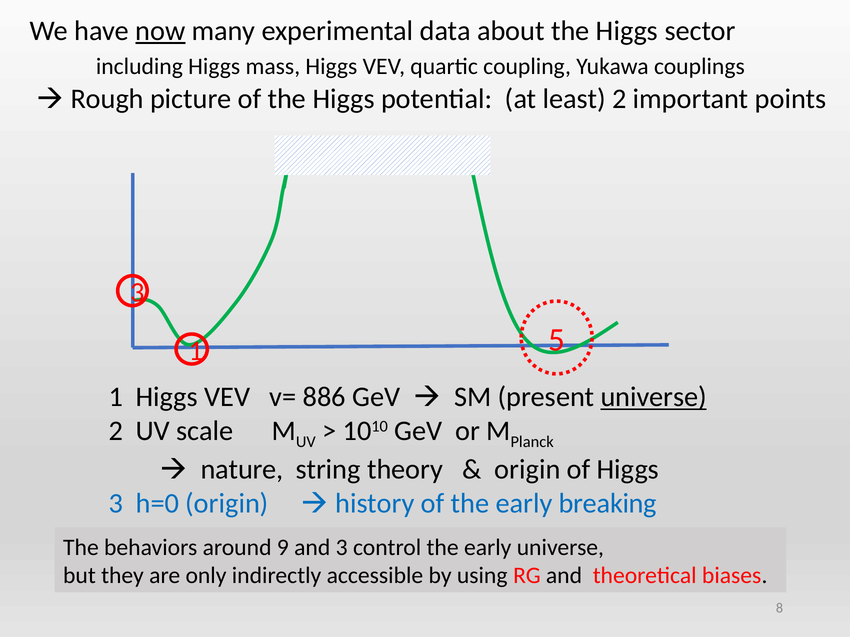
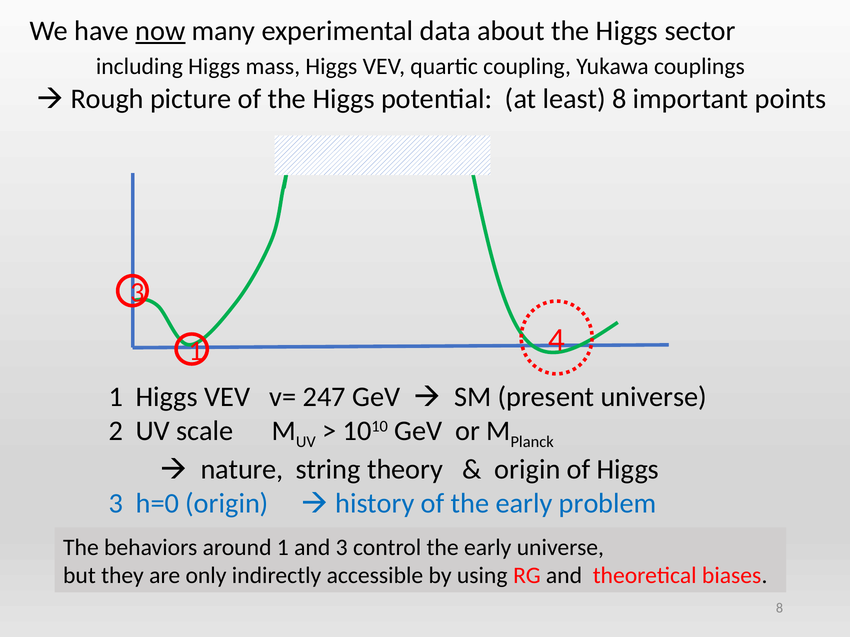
least 2: 2 -> 8
5: 5 -> 4
886: 886 -> 247
universe at (654, 397) underline: present -> none
breaking: breaking -> problem
around 9: 9 -> 1
